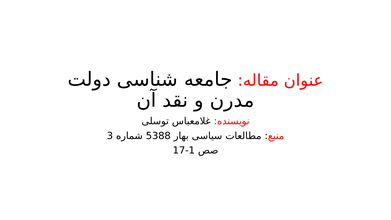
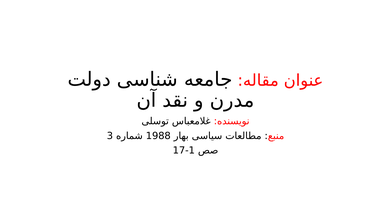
5388: 5388 -> 1988
